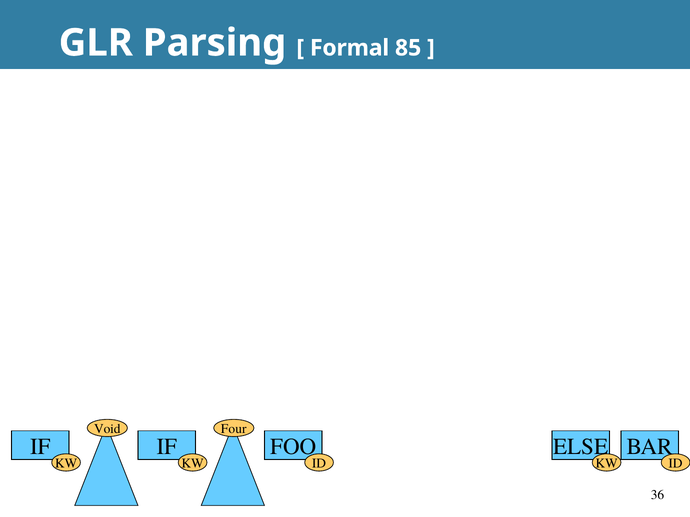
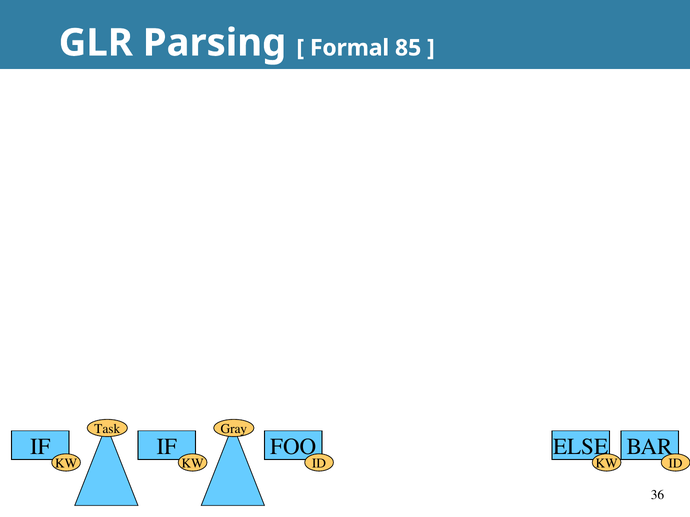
Void: Void -> Task
Four: Four -> Gray
